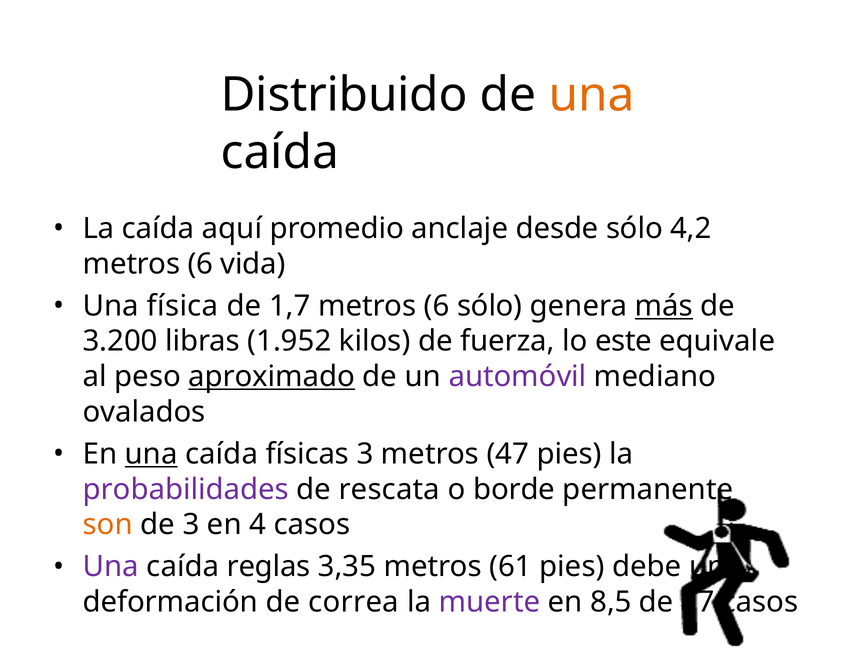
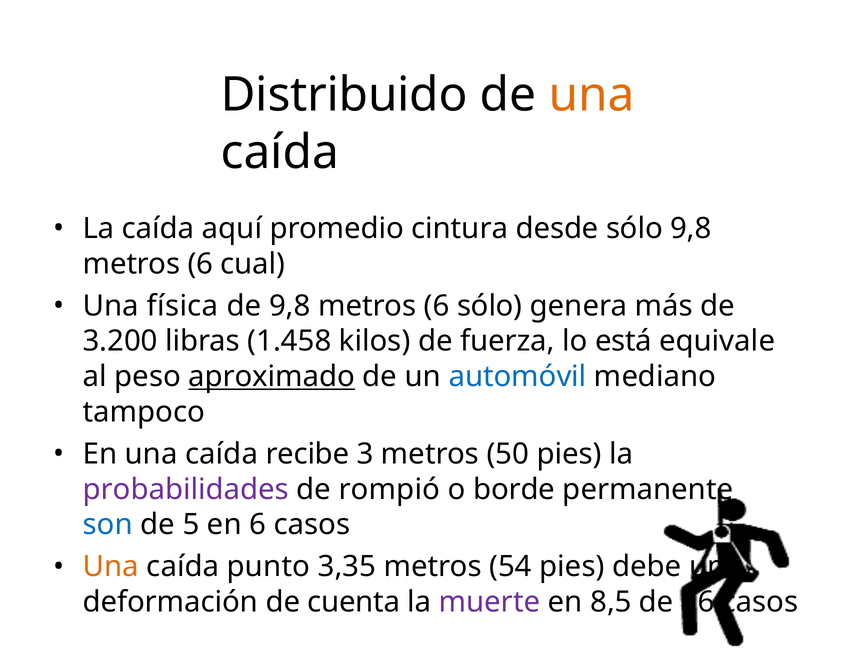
anclaje: anclaje -> cintura
sólo 4,2: 4,2 -> 9,8
vida: vida -> cual
de 1,7: 1,7 -> 9,8
más underline: present -> none
1.952: 1.952 -> 1.458
este: este -> está
automóvil colour: purple -> blue
ovalados: ovalados -> tampoco
una at (151, 454) underline: present -> none
físicas: físicas -> recibe
47: 47 -> 50
rescata: rescata -> rompió
son colour: orange -> blue
de 3: 3 -> 5
en 4: 4 -> 6
Una at (111, 567) colour: purple -> orange
reglas: reglas -> punto
61: 61 -> 54
correa: correa -> cuenta
17: 17 -> 76
